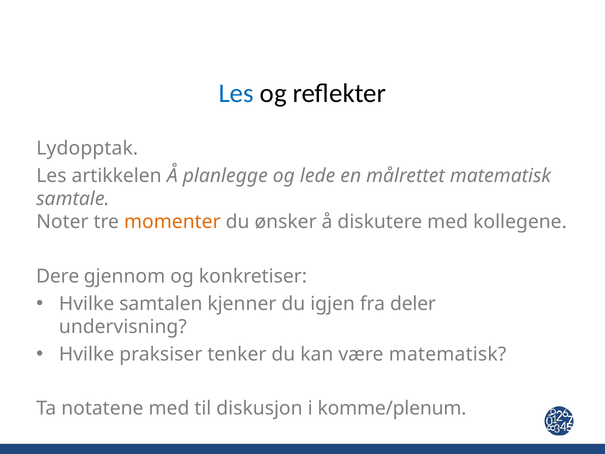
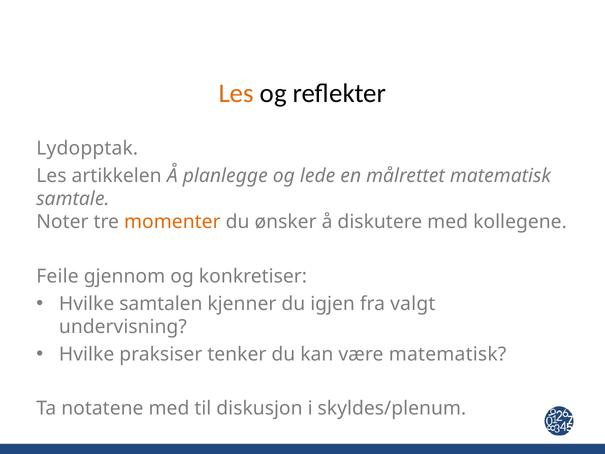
Les at (236, 93) colour: blue -> orange
Dere: Dere -> Feile
deler: deler -> valgt
komme/plenum: komme/plenum -> skyldes/plenum
